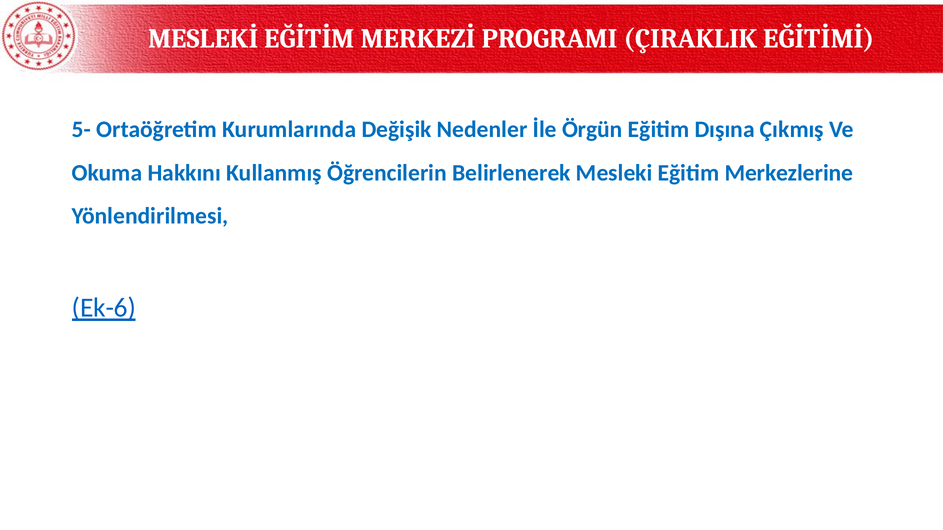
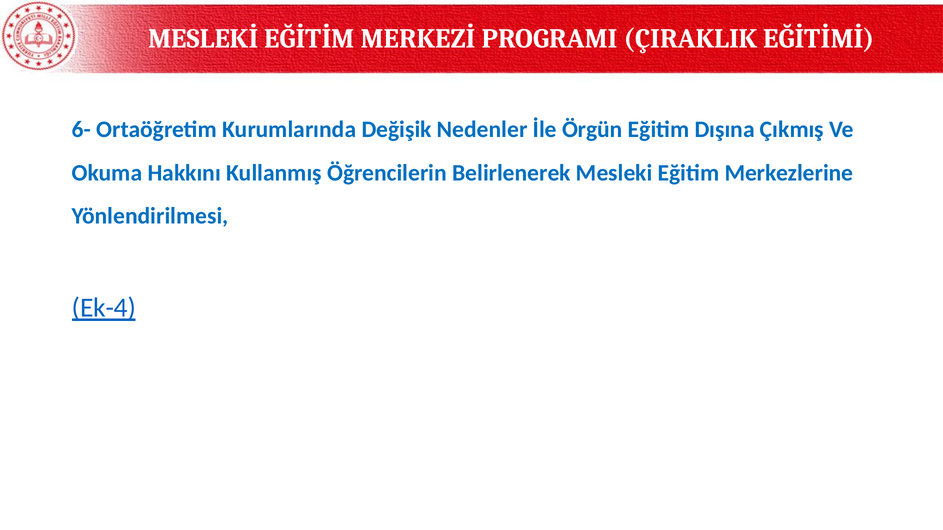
5-: 5- -> 6-
Ek-6: Ek-6 -> Ek-4
